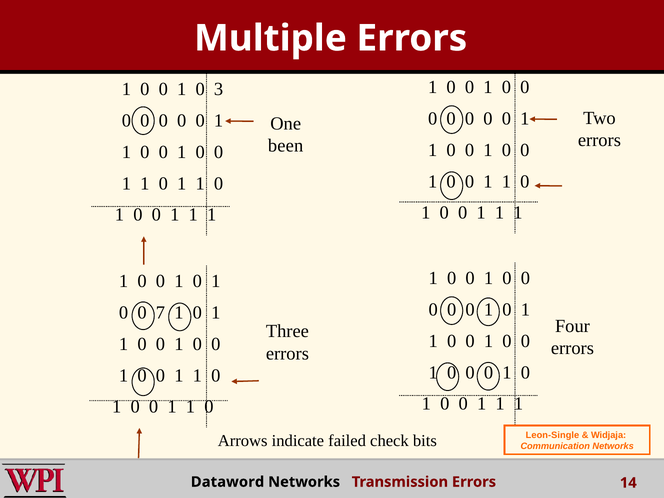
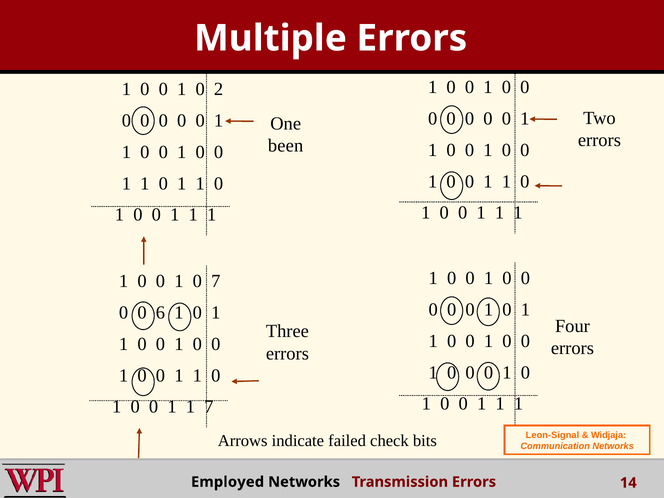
3: 3 -> 2
1 at (216, 281): 1 -> 7
7: 7 -> 6
0 at (209, 407): 0 -> 7
Leon-Single: Leon-Single -> Leon-Signal
Dataword: Dataword -> Employed
